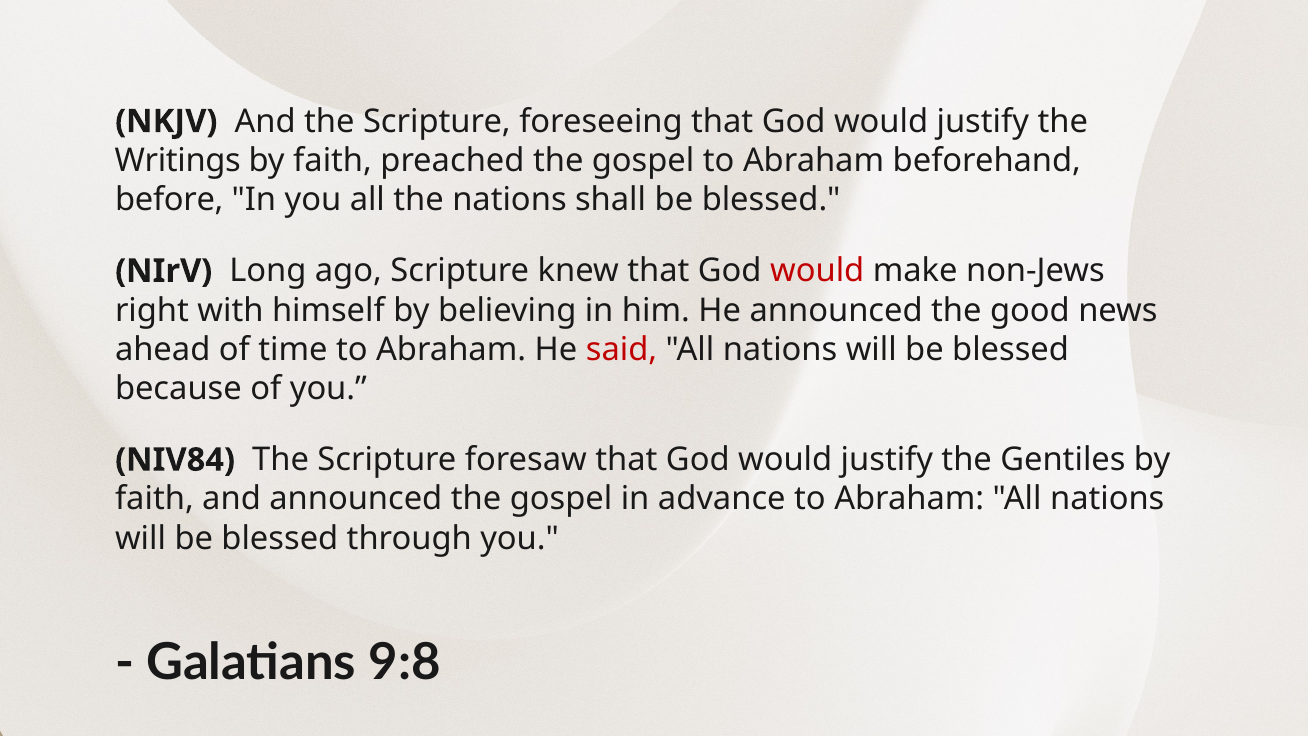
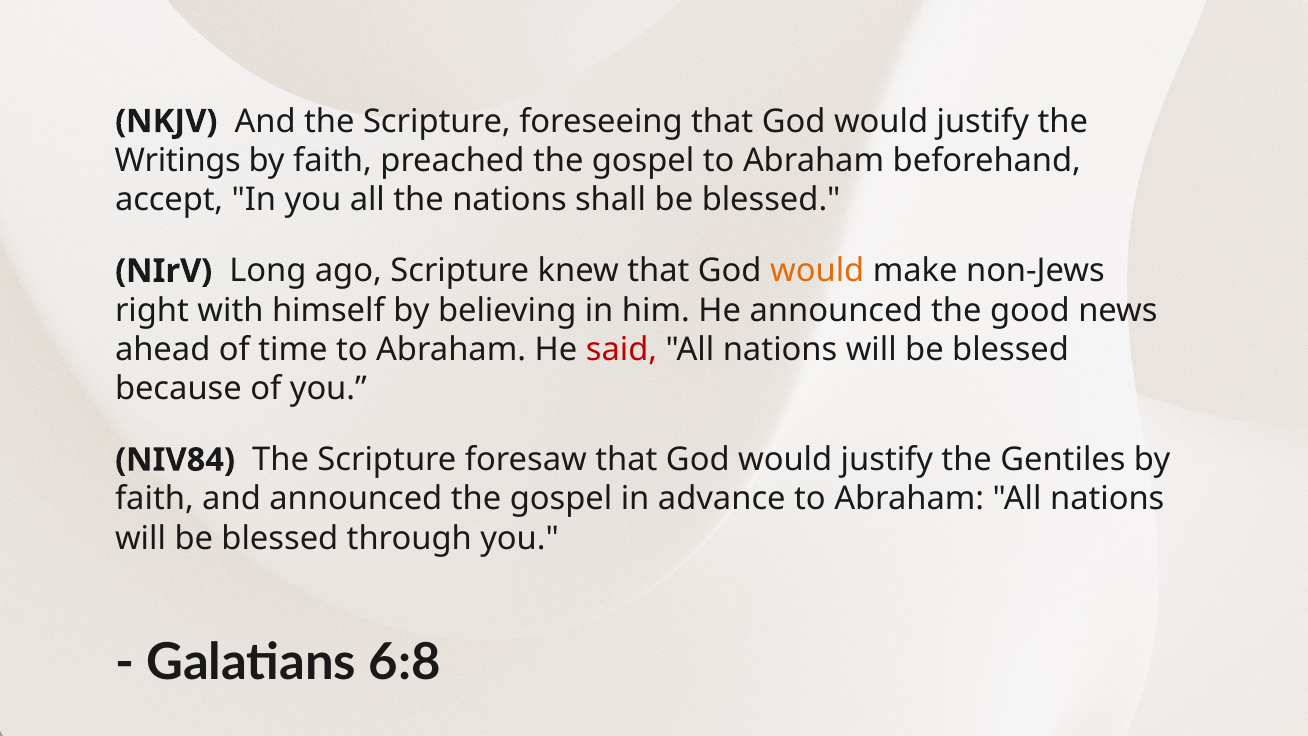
before: before -> accept
would at (817, 271) colour: red -> orange
9:8: 9:8 -> 6:8
